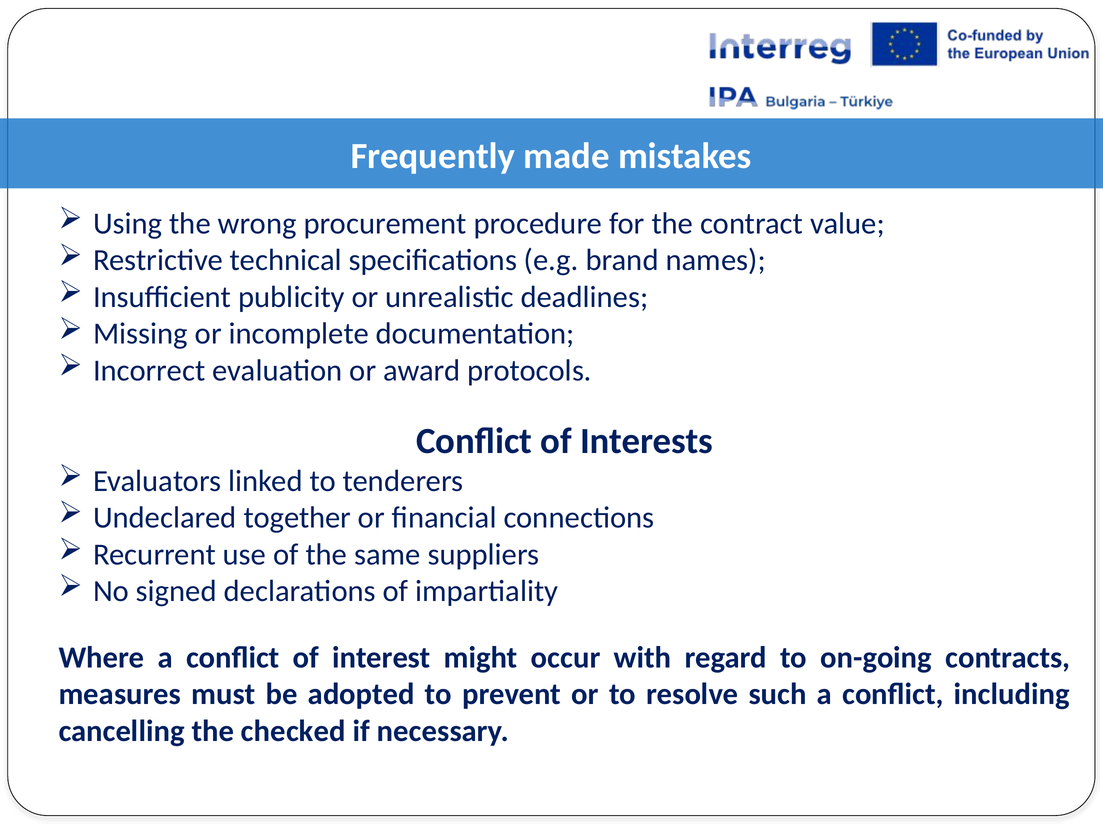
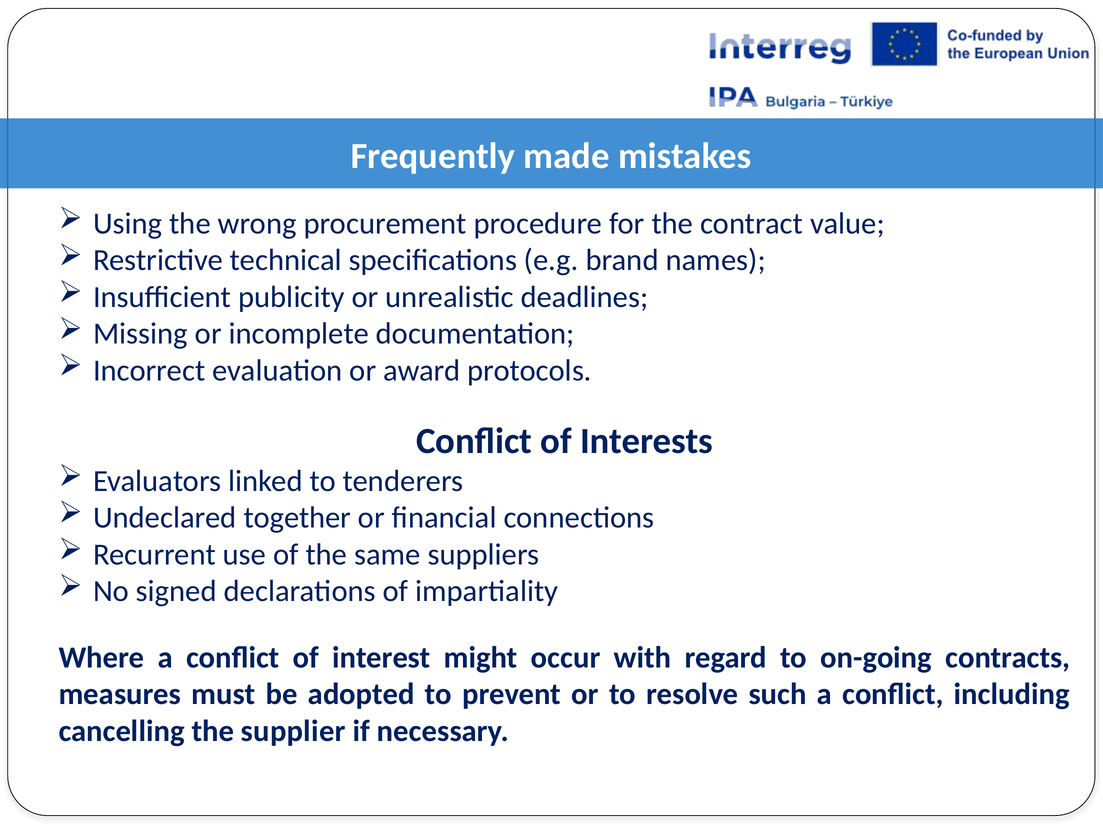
checked: checked -> supplier
